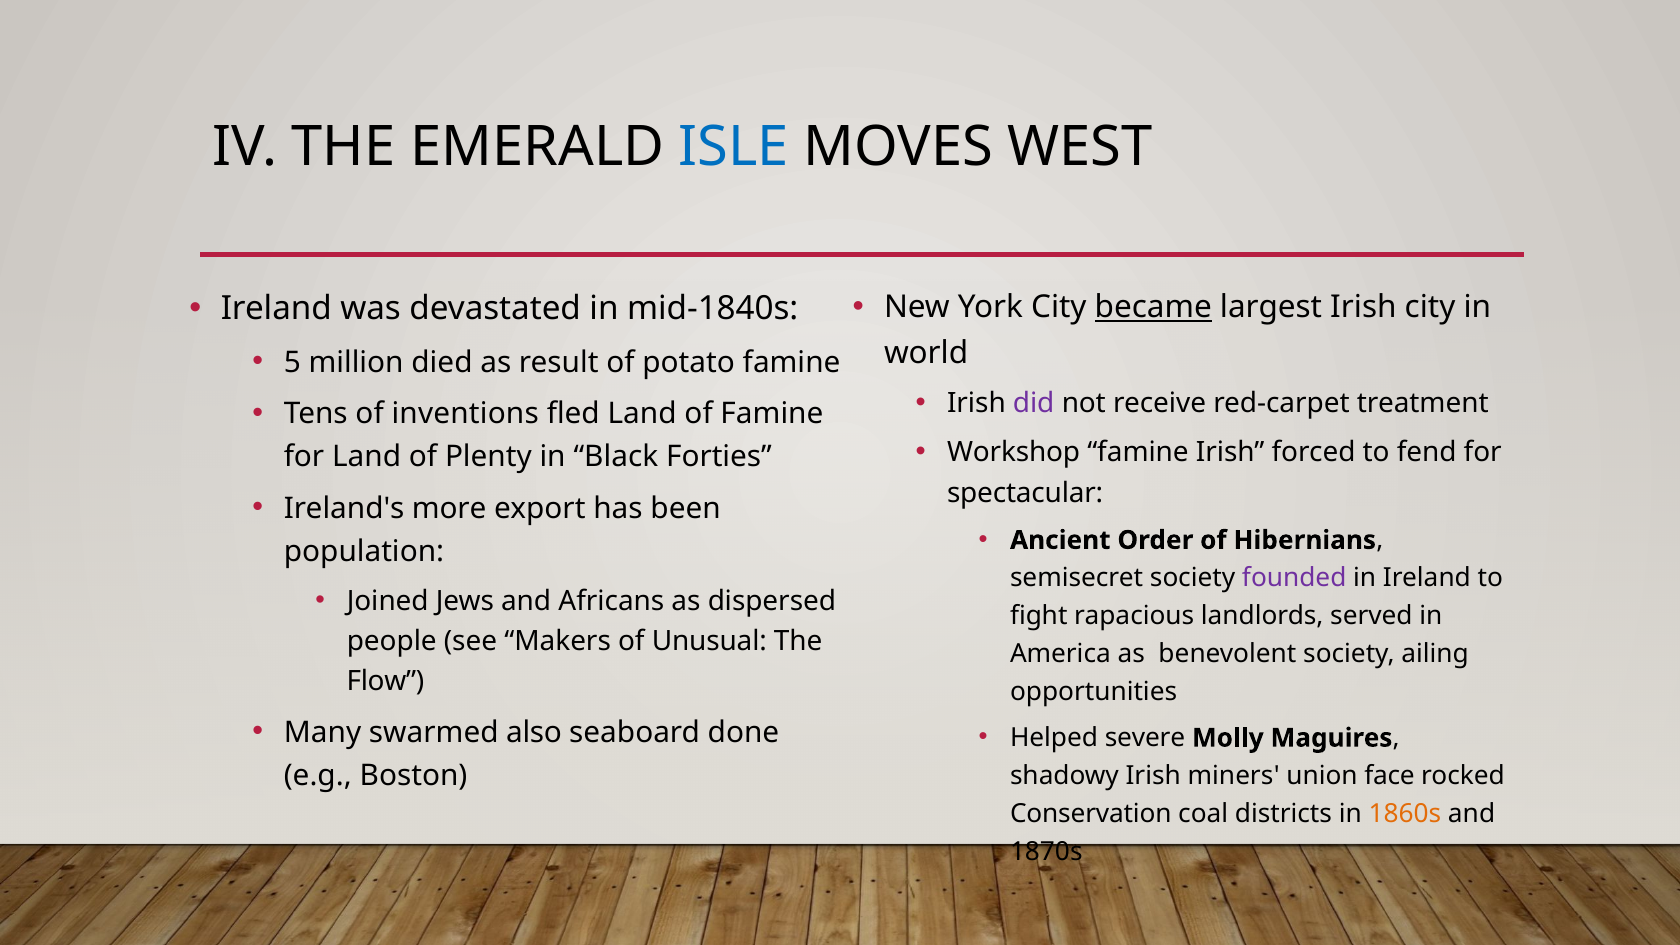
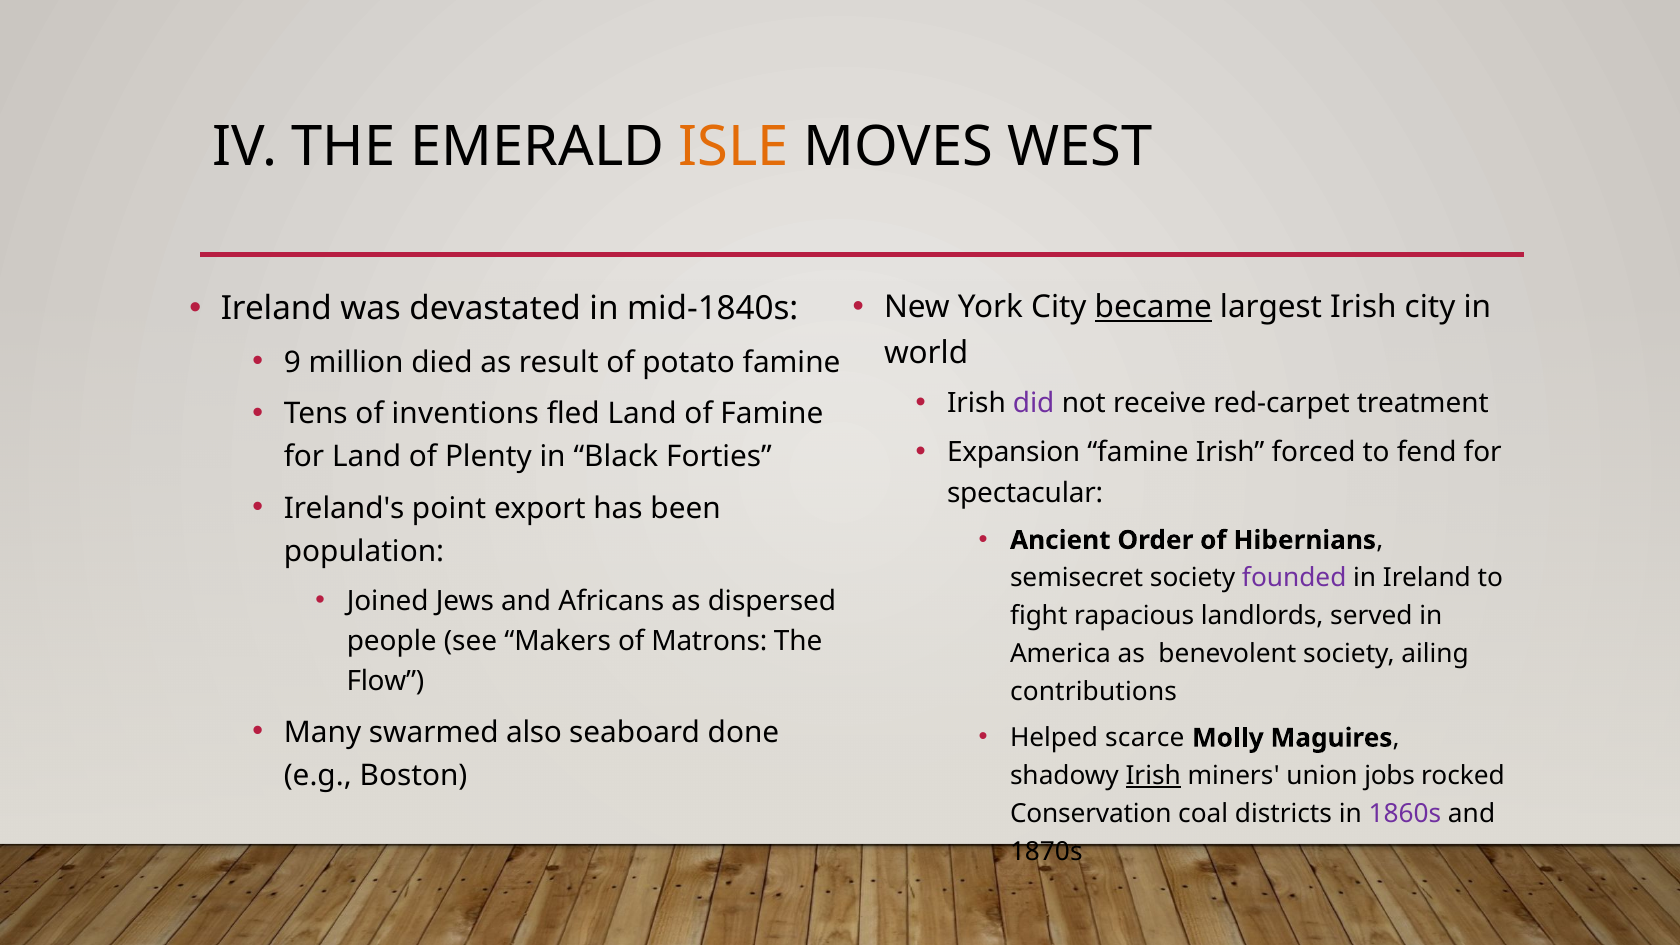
ISLE colour: blue -> orange
5: 5 -> 9
Workshop: Workshop -> Expansion
more: more -> point
Unusual: Unusual -> Matrons
opportunities: opportunities -> contributions
severe: severe -> scarce
Irish at (1153, 776) underline: none -> present
face: face -> jobs
1860s colour: orange -> purple
